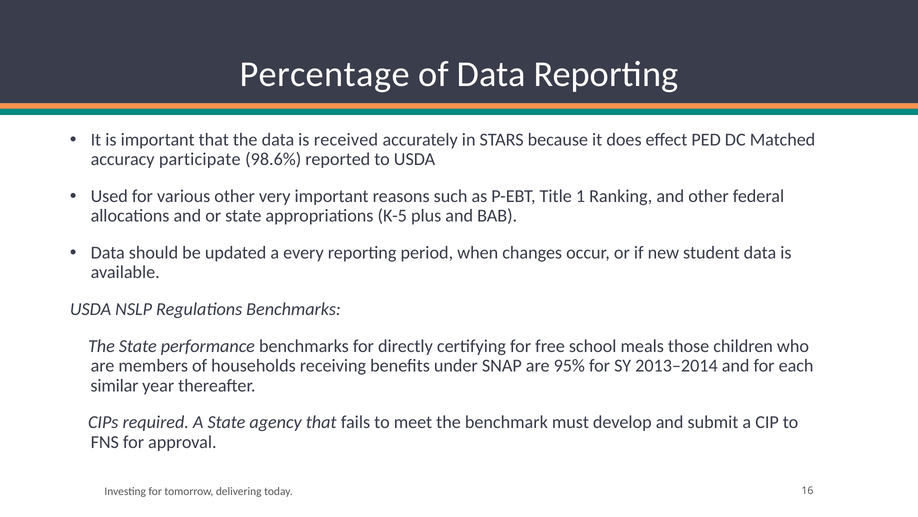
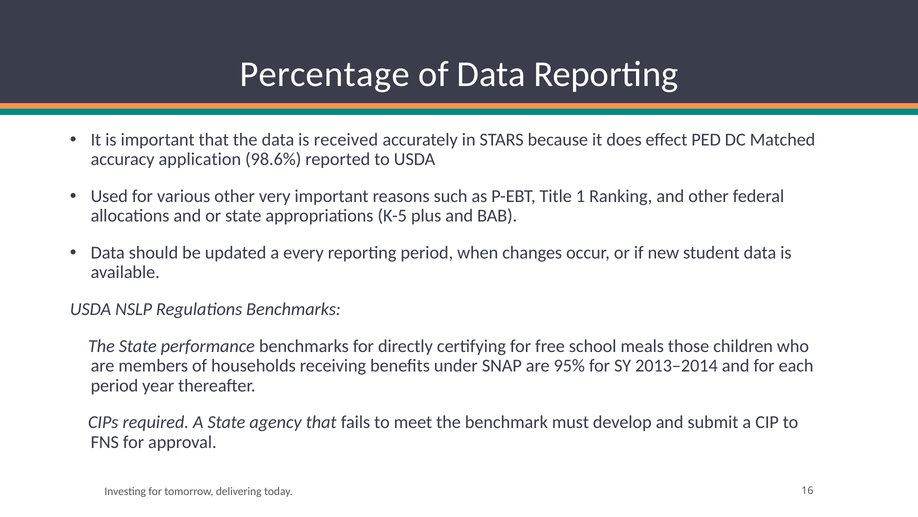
participate: participate -> application
similar at (114, 385): similar -> period
